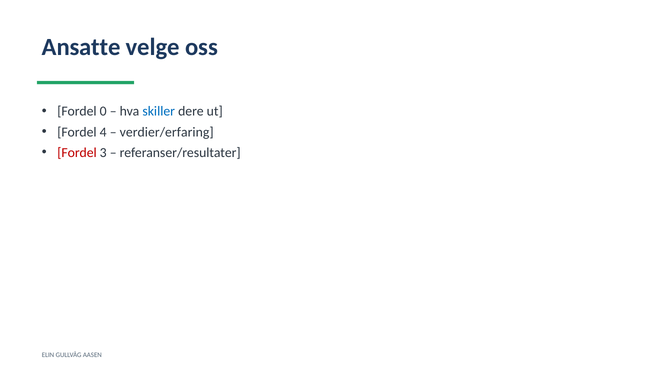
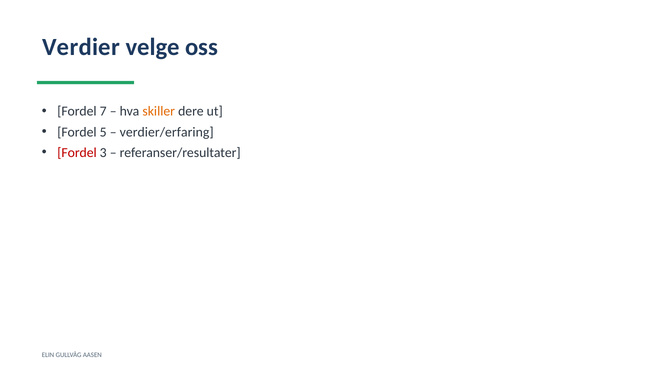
Ansatte: Ansatte -> Verdier
0: 0 -> 7
skiller colour: blue -> orange
4: 4 -> 5
